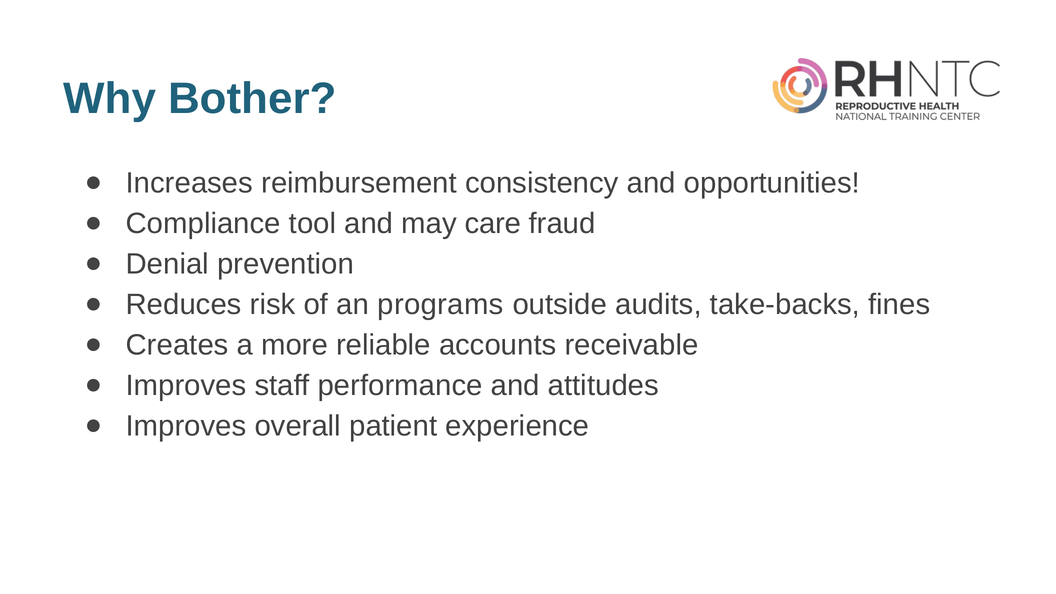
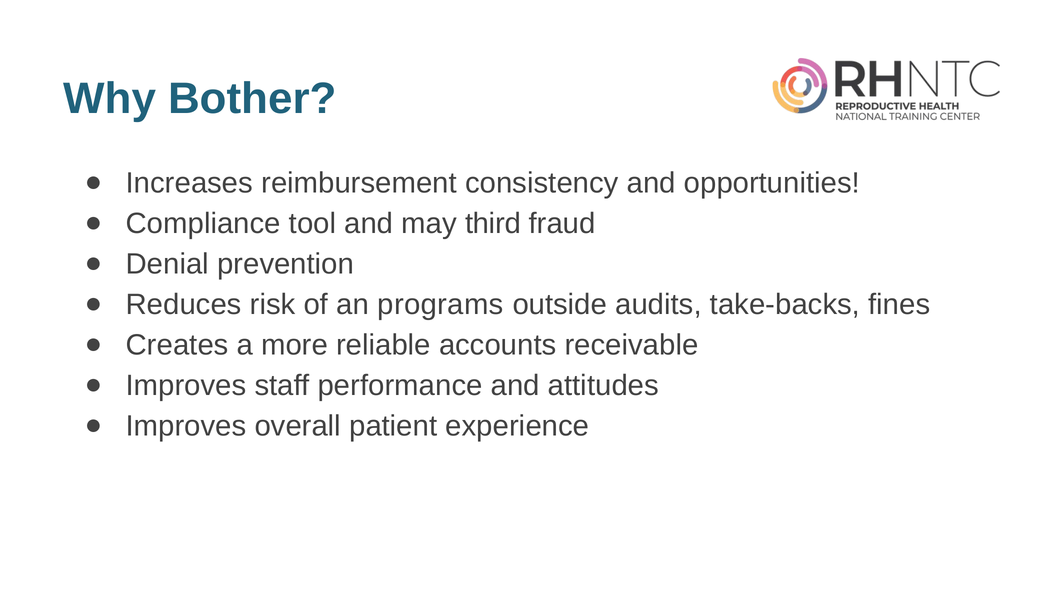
care: care -> third
